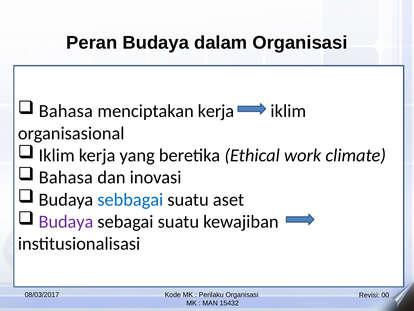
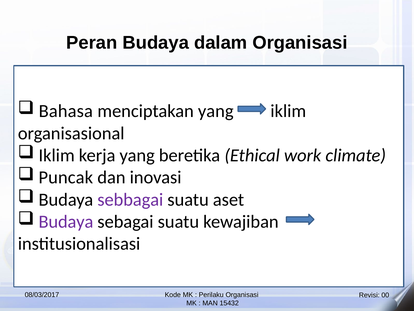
menciptakan kerja: kerja -> yang
Bahasa at (66, 177): Bahasa -> Puncak
sebbagai colour: blue -> purple
